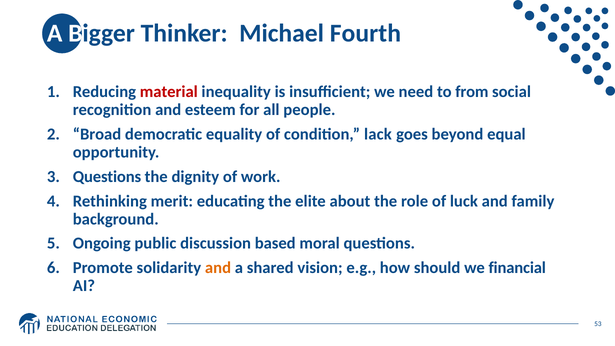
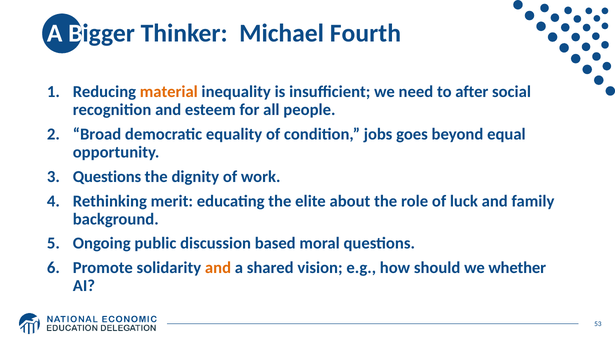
material colour: red -> orange
from: from -> after
lack: lack -> jobs
financial: financial -> whether
